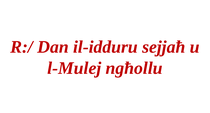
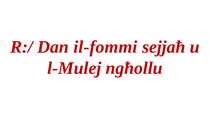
il-idduru: il-idduru -> il-fommi
